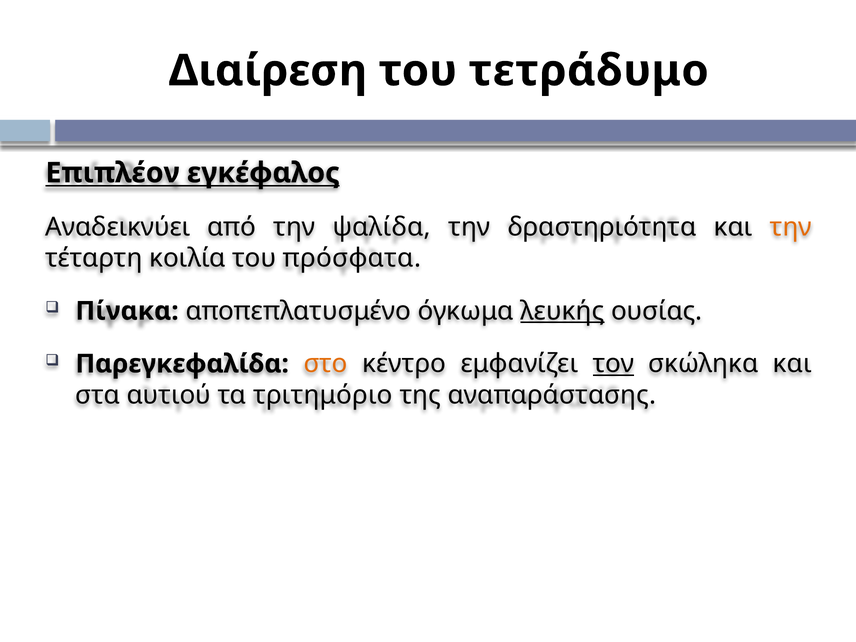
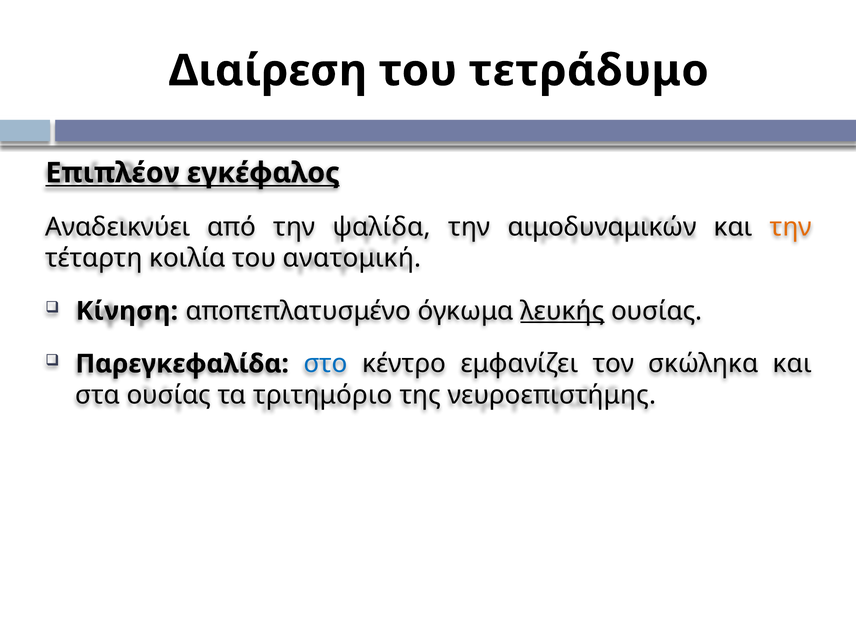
δραστηριότητα: δραστηριότητα -> αιμοδυναμικών
πρόσφατα: πρόσφατα -> ανατομική
Πίνακα: Πίνακα -> Κίνηση
στο colour: orange -> blue
τον underline: present -> none
στα αυτιού: αυτιού -> ουσίας
αναπαράστασης: αναπαράστασης -> νευροεπιστήμης
